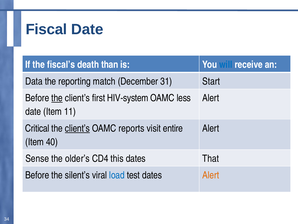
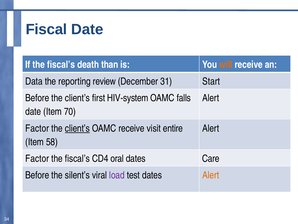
will colour: blue -> orange
match: match -> review
the at (57, 98) underline: present -> none
less: less -> falls
11: 11 -> 70
Critical at (37, 128): Critical -> Factor
OAMC reports: reports -> receive
40: 40 -> 58
Sense at (37, 158): Sense -> Factor
older’s at (77, 158): older’s -> fiscal’s
this: this -> oral
That: That -> Care
load colour: blue -> purple
